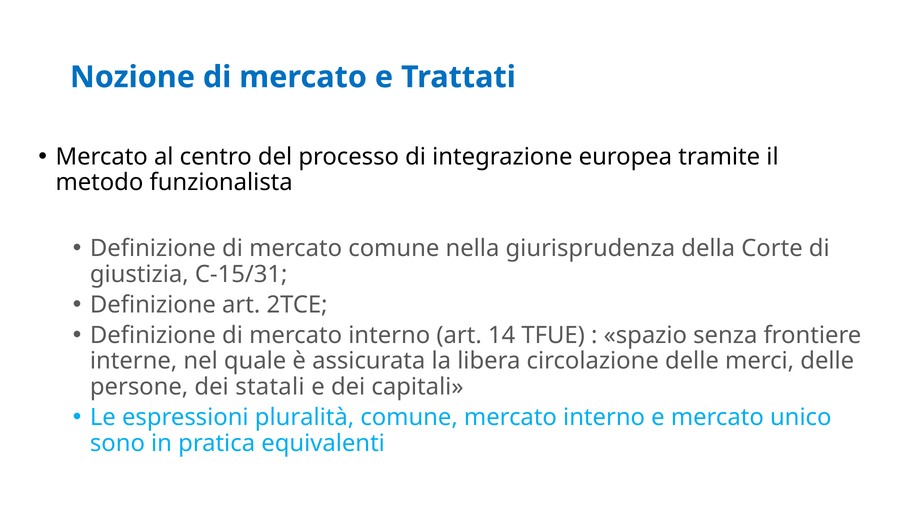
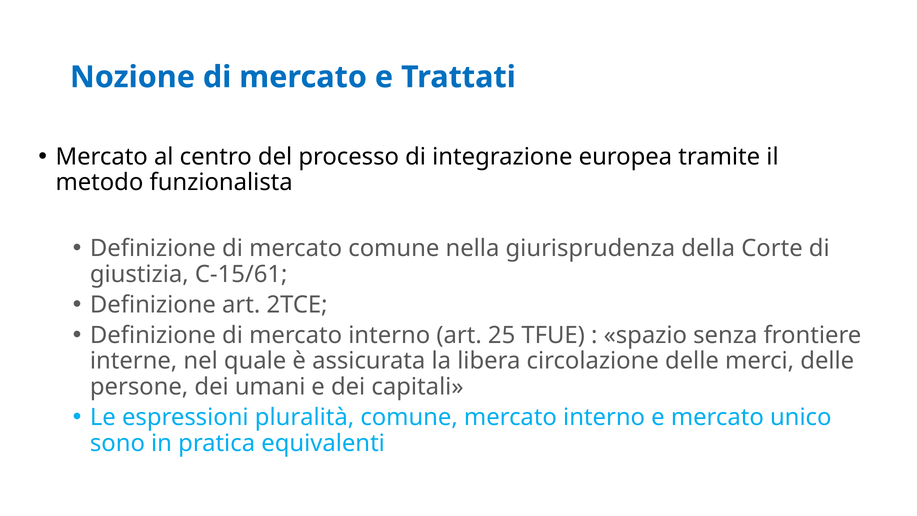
C-15/31: C-15/31 -> C-15/61
14: 14 -> 25
statali: statali -> umani
